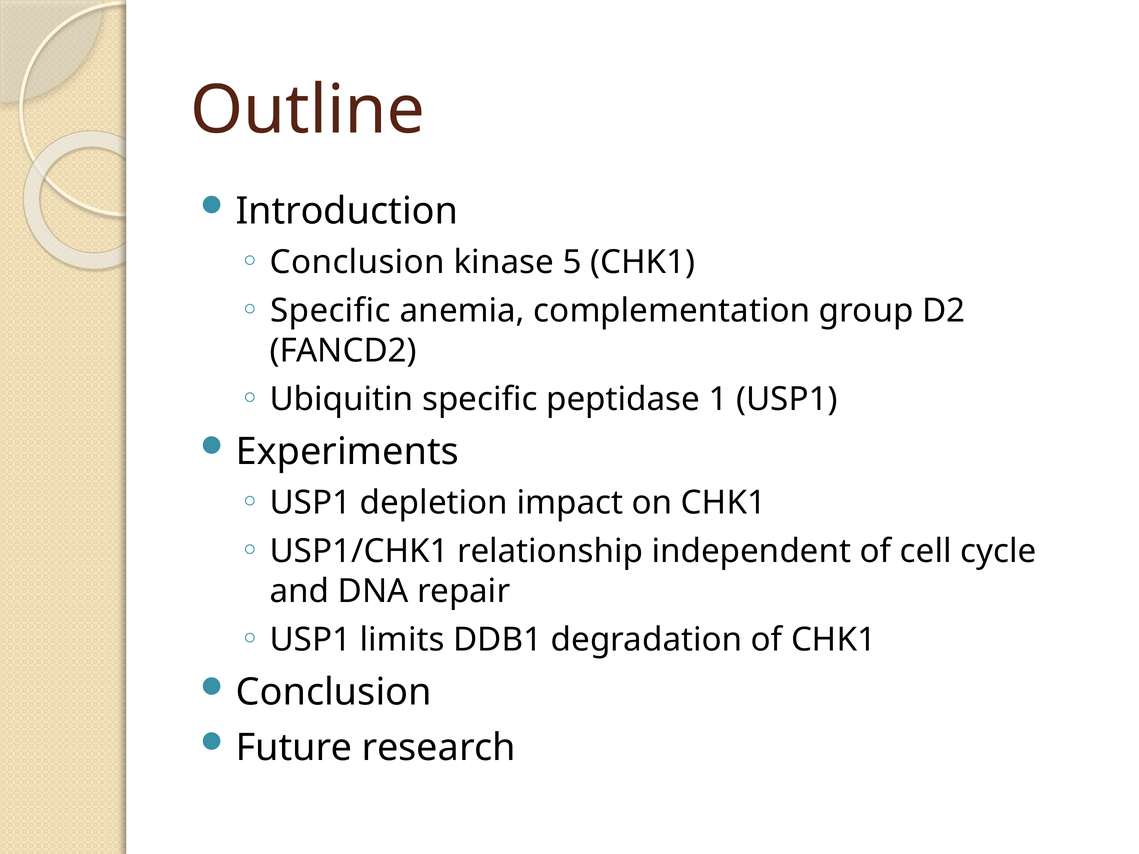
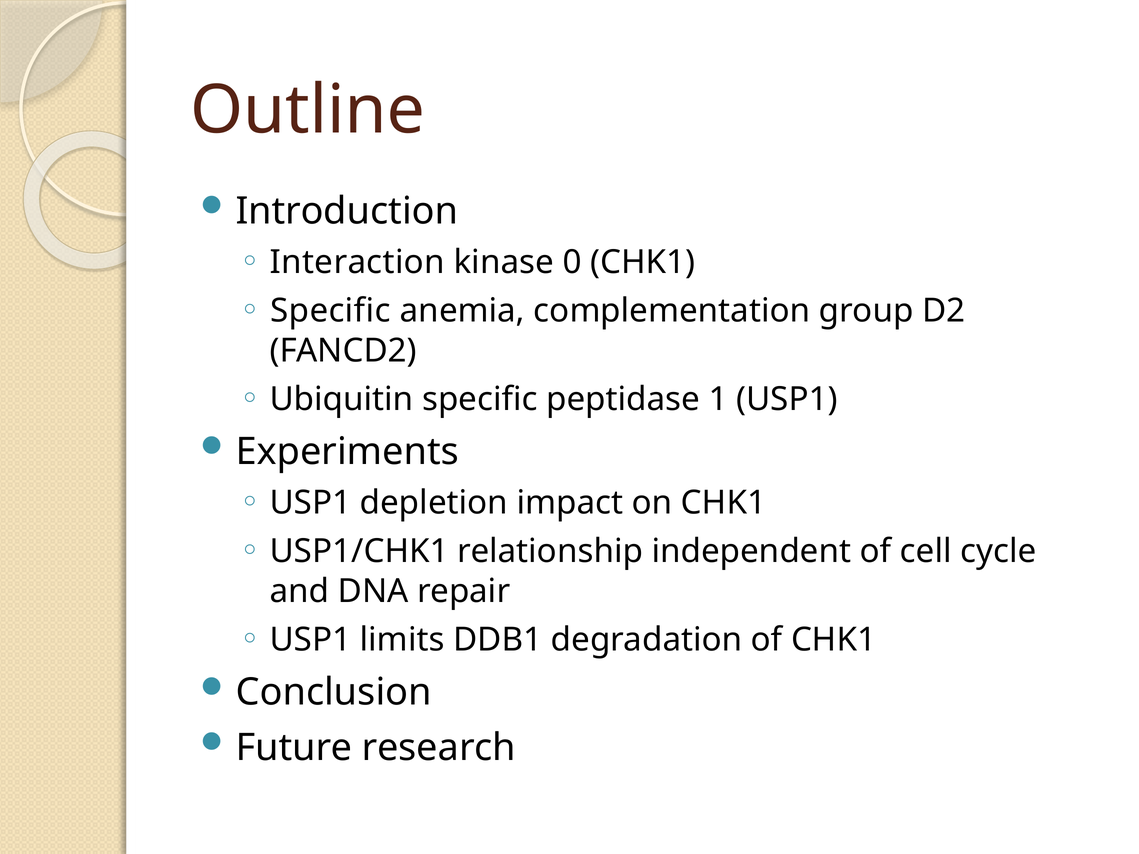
Conclusion at (357, 262): Conclusion -> Interaction
5: 5 -> 0
